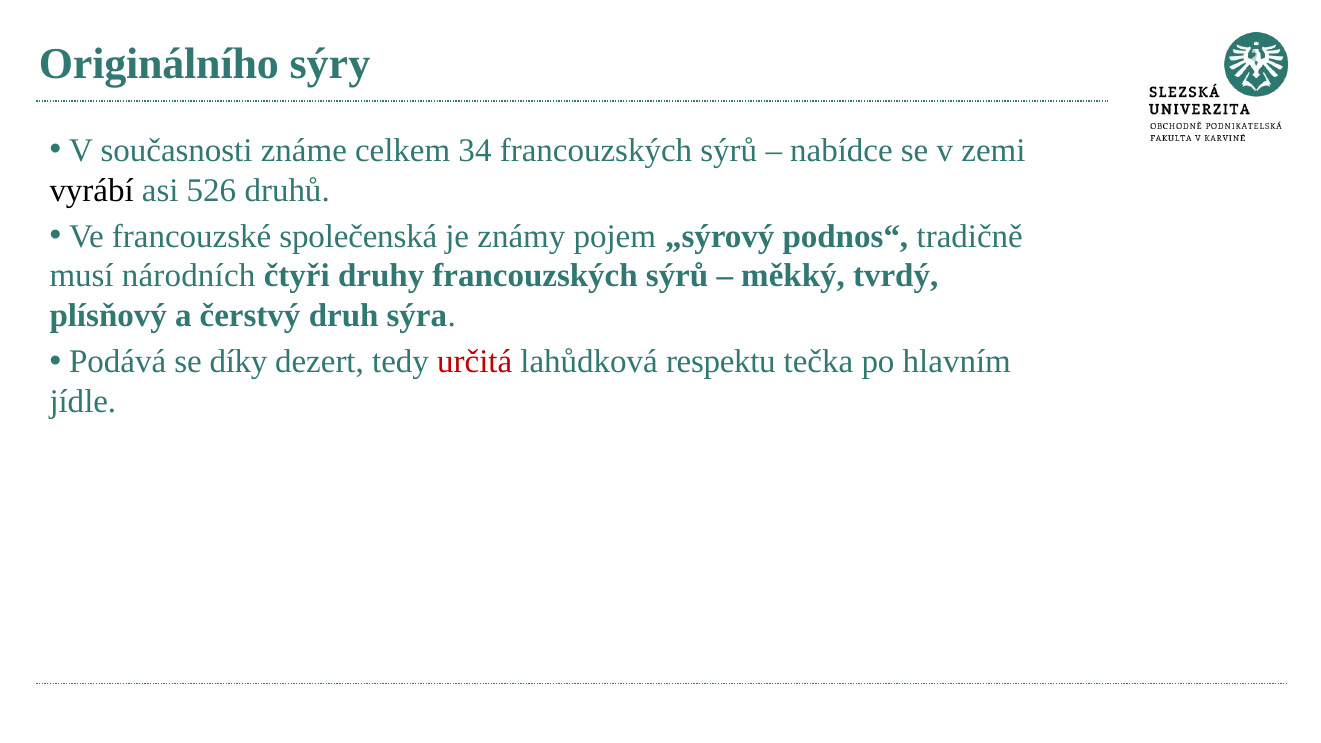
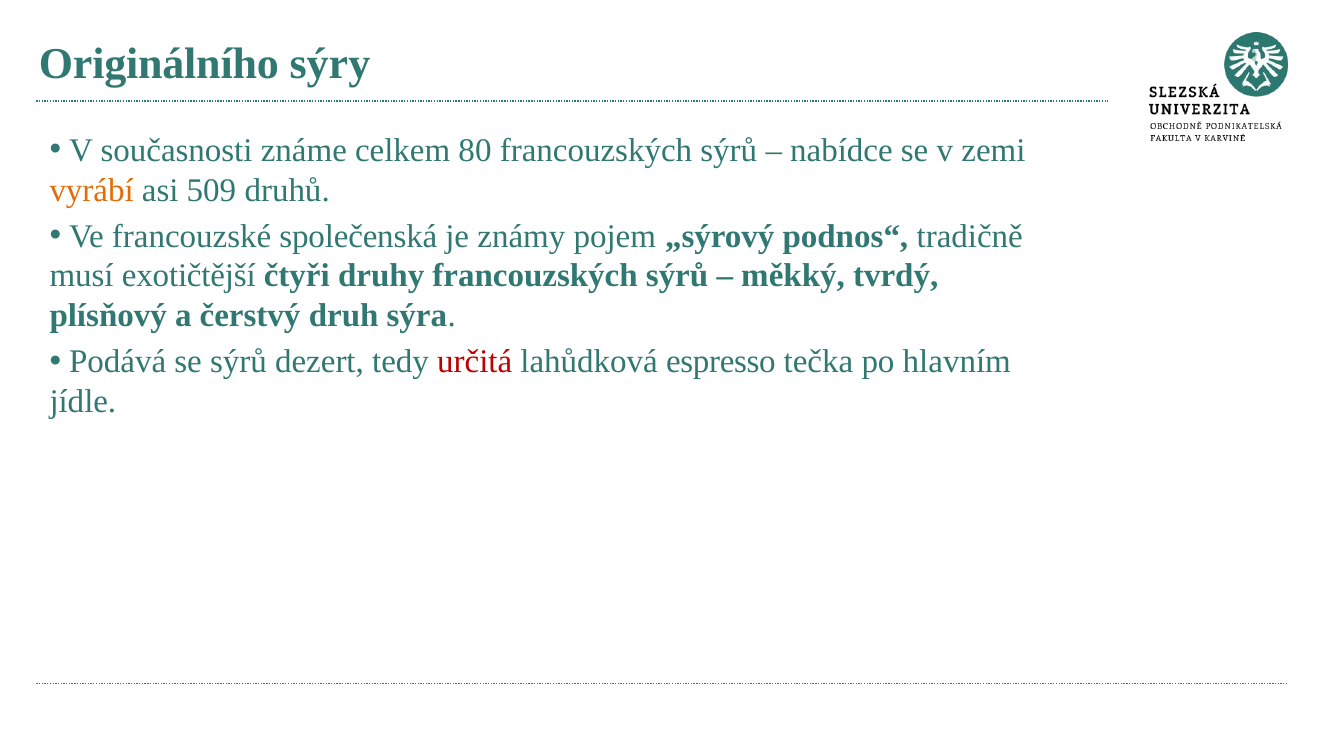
34: 34 -> 80
vyrábí colour: black -> orange
526: 526 -> 509
národních: národních -> exotičtější
se díky: díky -> sýrů
respektu: respektu -> espresso
